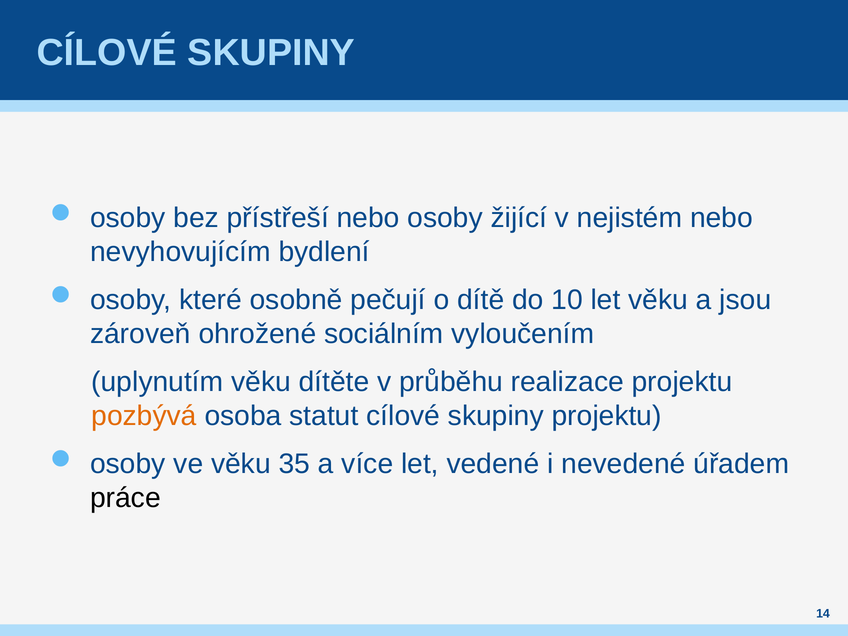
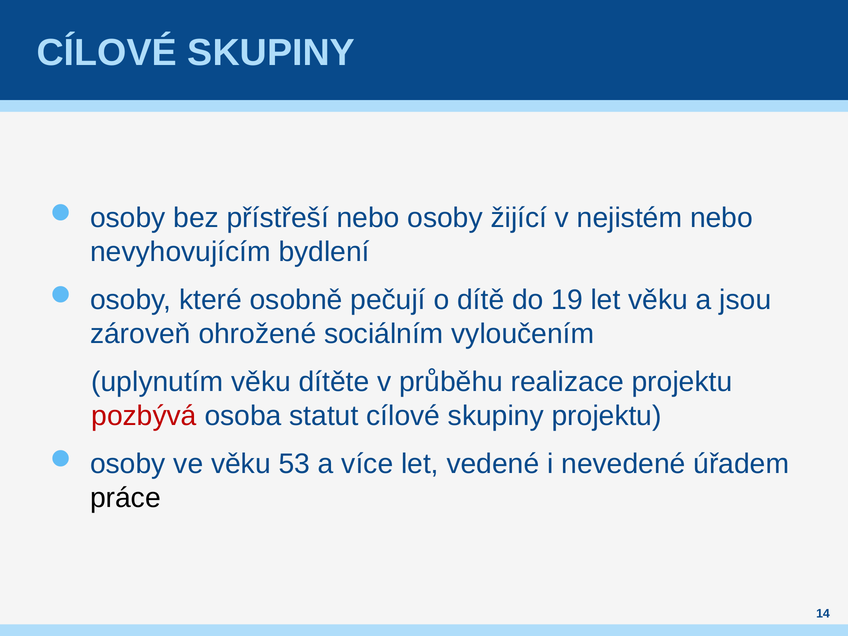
10: 10 -> 19
pozbývá colour: orange -> red
35: 35 -> 53
